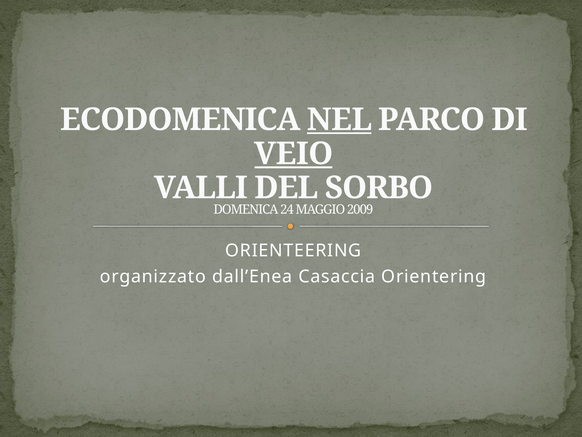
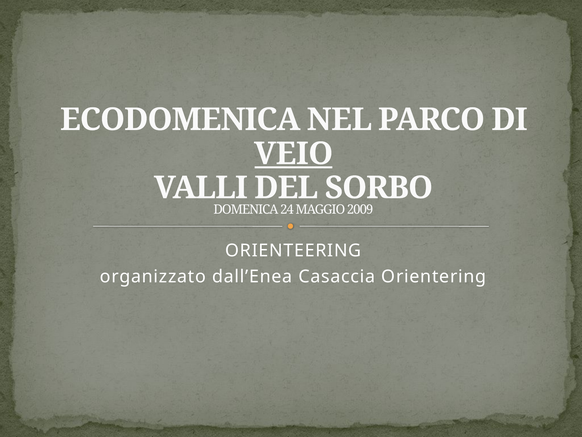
NEL underline: present -> none
